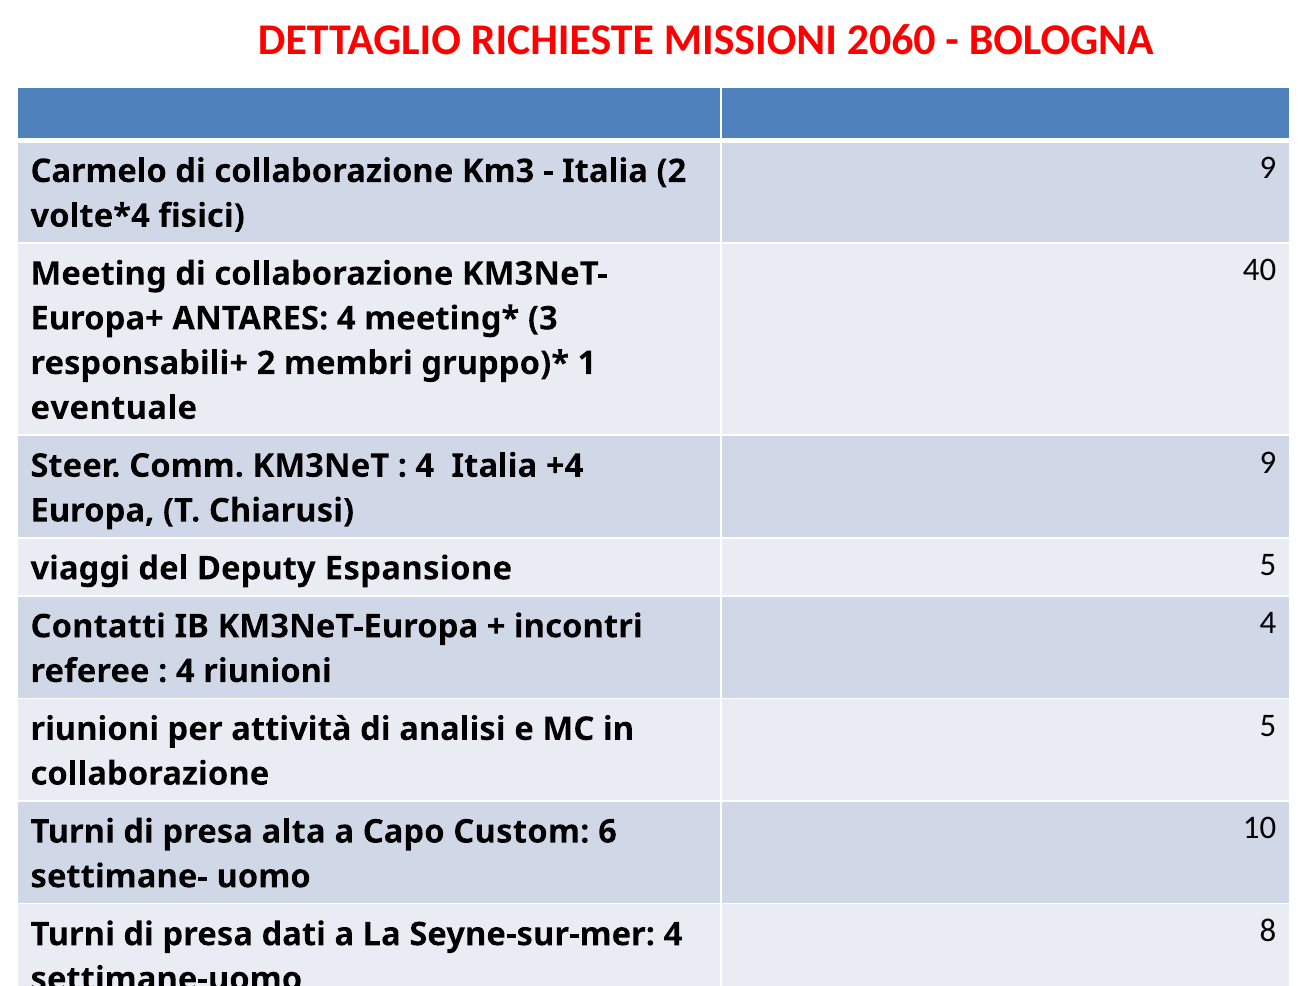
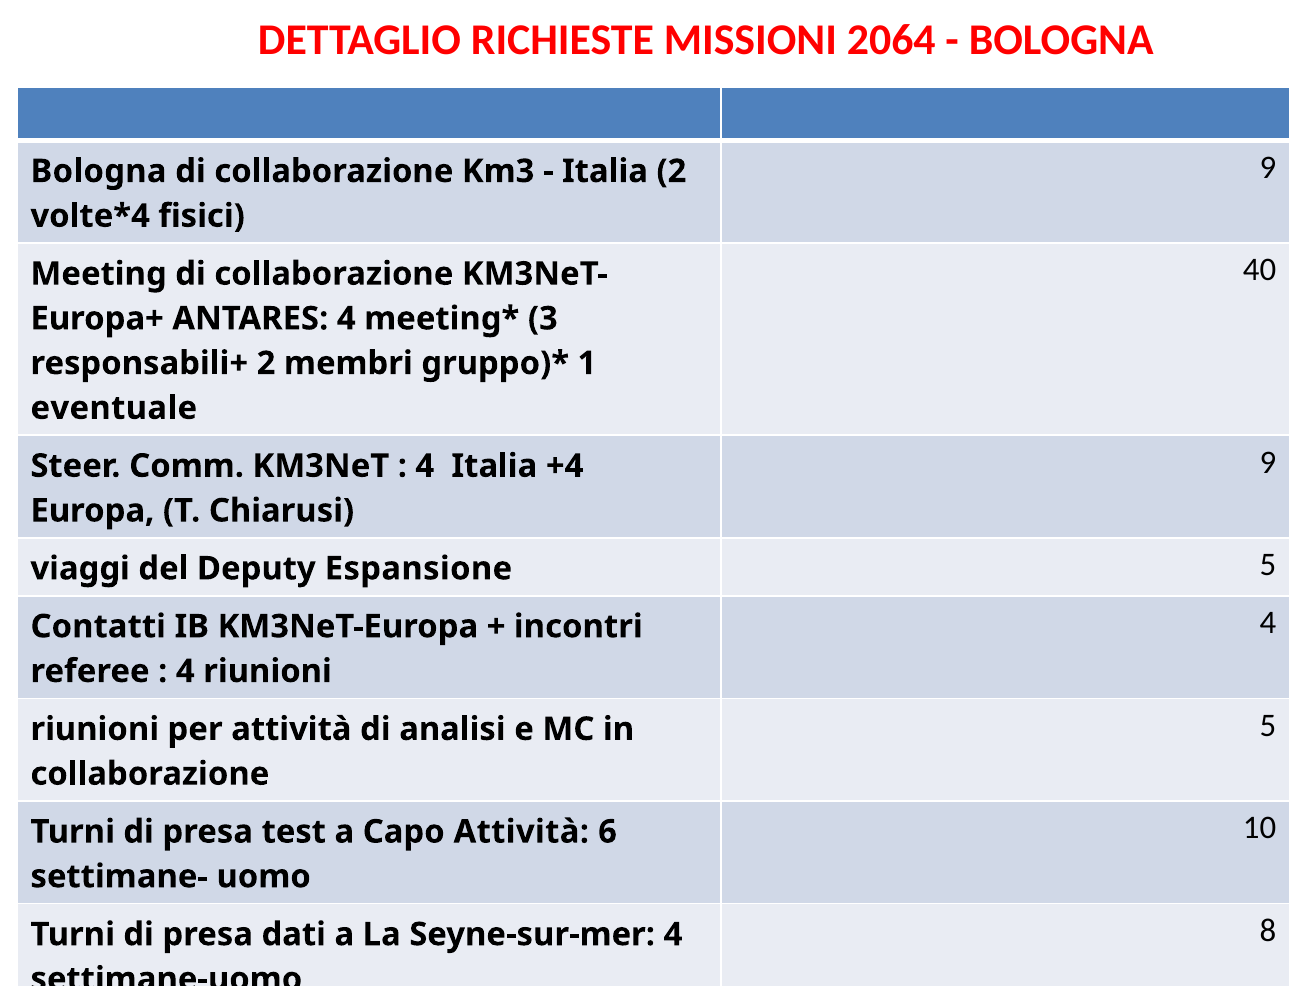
2060: 2060 -> 2064
Carmelo at (99, 171): Carmelo -> Bologna
alta: alta -> test
Capo Custom: Custom -> Attività
